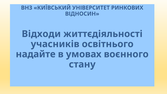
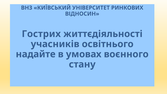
Відходи: Відходи -> Гострих
